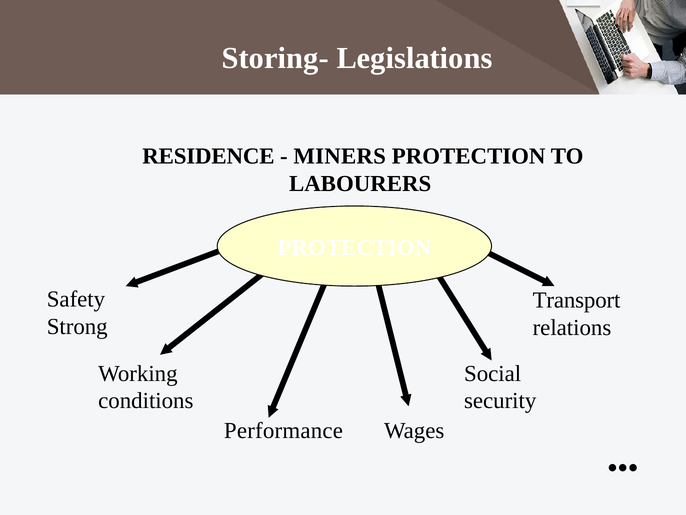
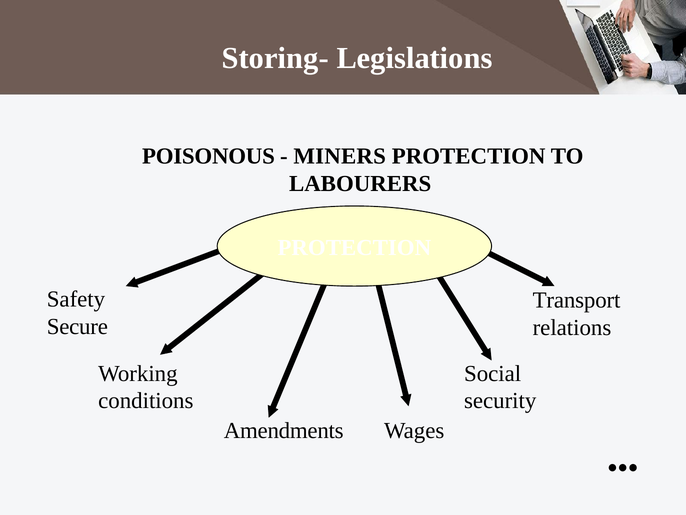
RESIDENCE: RESIDENCE -> POISONOUS
Strong: Strong -> Secure
Performance: Performance -> Amendments
